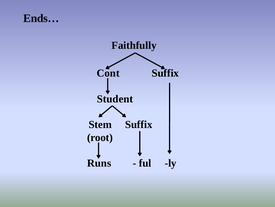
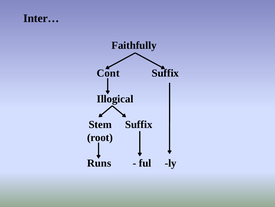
Ends…: Ends… -> Inter…
Student: Student -> Illogical
